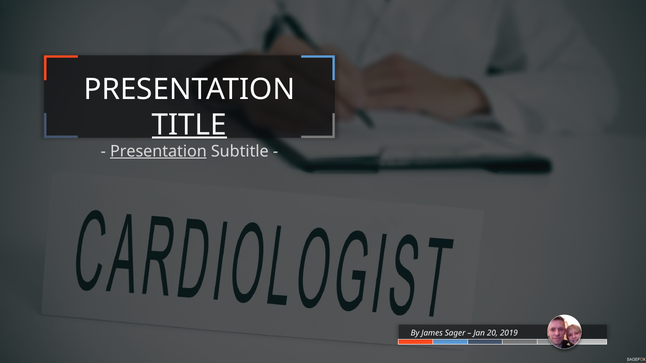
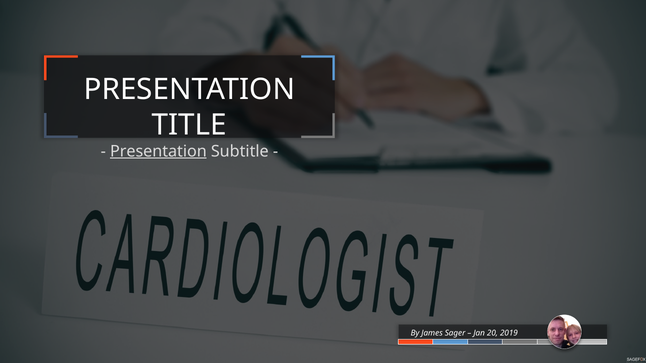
TITLE underline: present -> none
